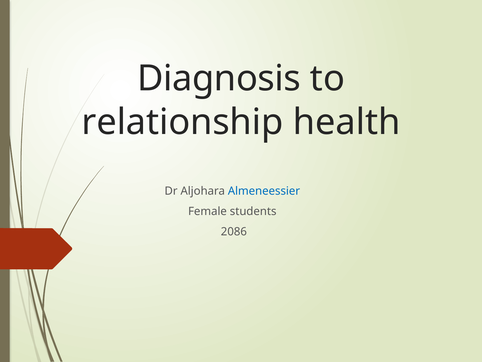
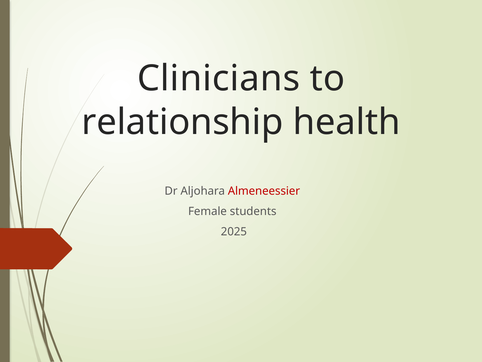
Diagnosis: Diagnosis -> Clinicians
Almeneessier colour: blue -> red
2086: 2086 -> 2025
